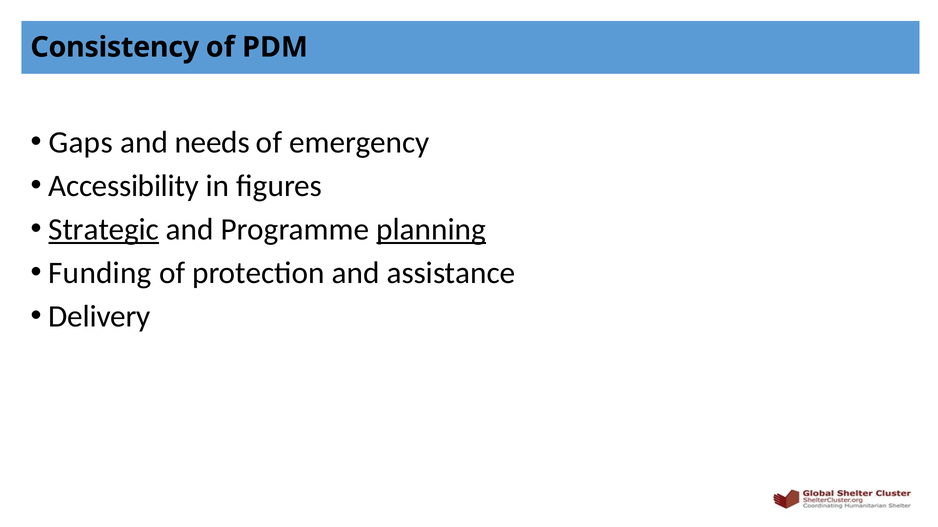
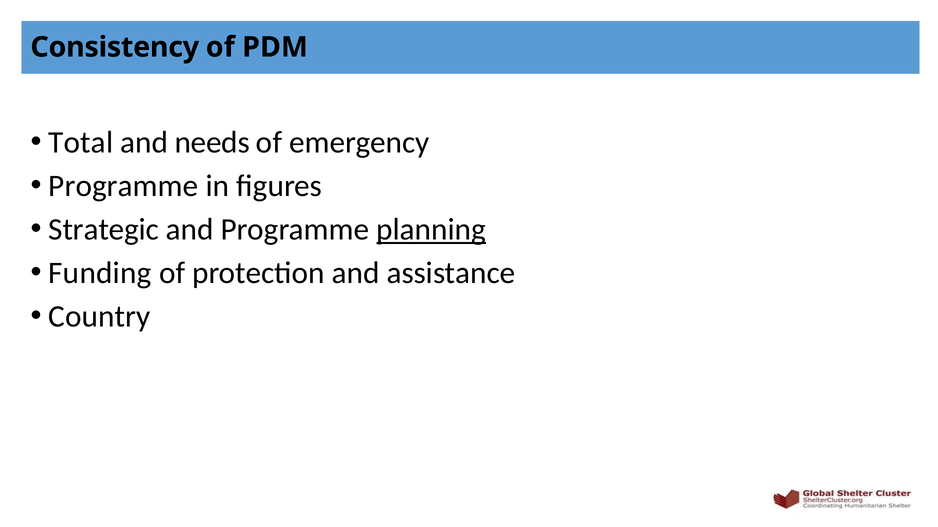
Gaps: Gaps -> Total
Accessibility at (124, 186): Accessibility -> Programme
Strategic underline: present -> none
Delivery: Delivery -> Country
